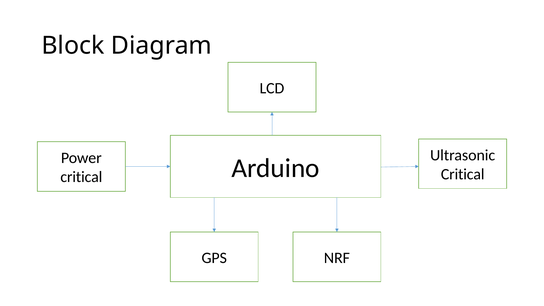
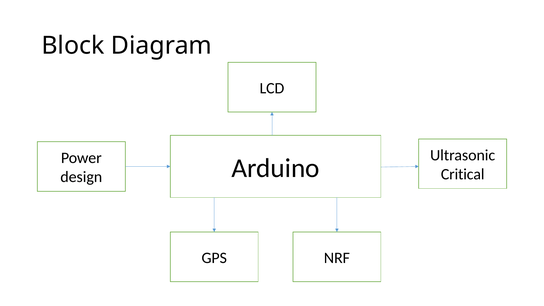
critical at (81, 177): critical -> design
